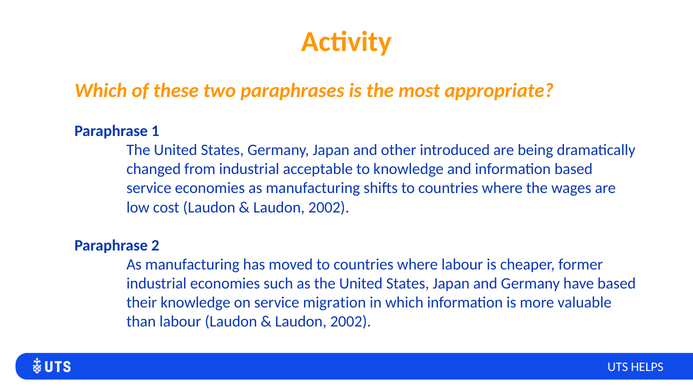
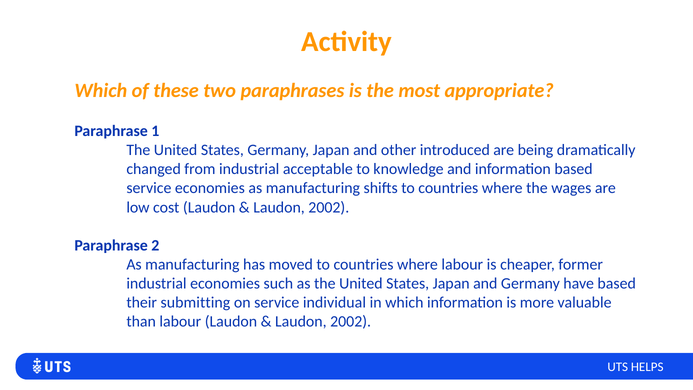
their knowledge: knowledge -> submitting
migration: migration -> individual
